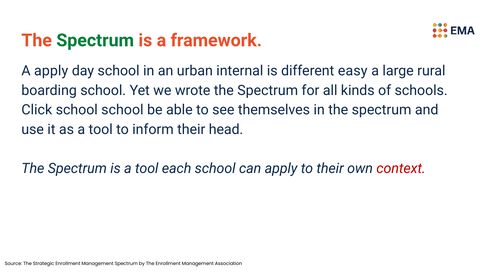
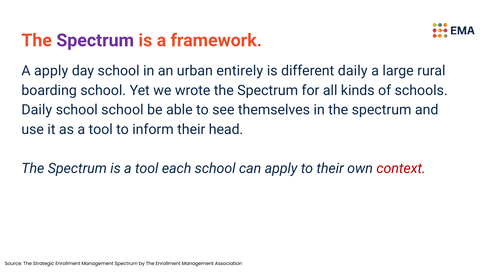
Spectrum at (95, 40) colour: green -> purple
internal: internal -> entirely
different easy: easy -> daily
Click at (37, 110): Click -> Daily
